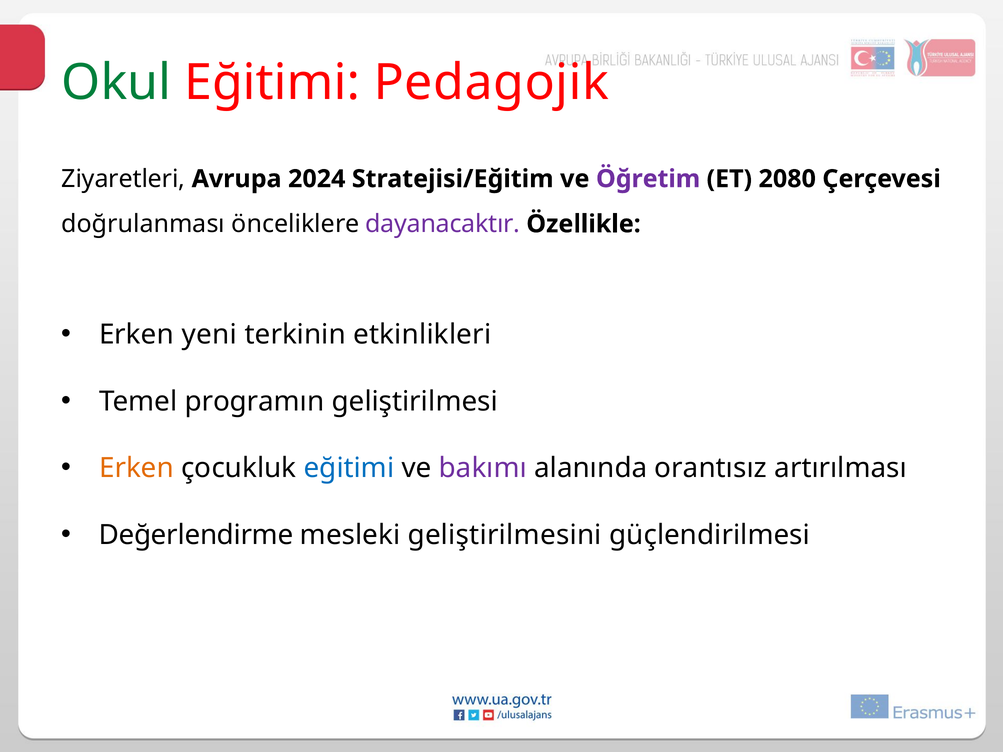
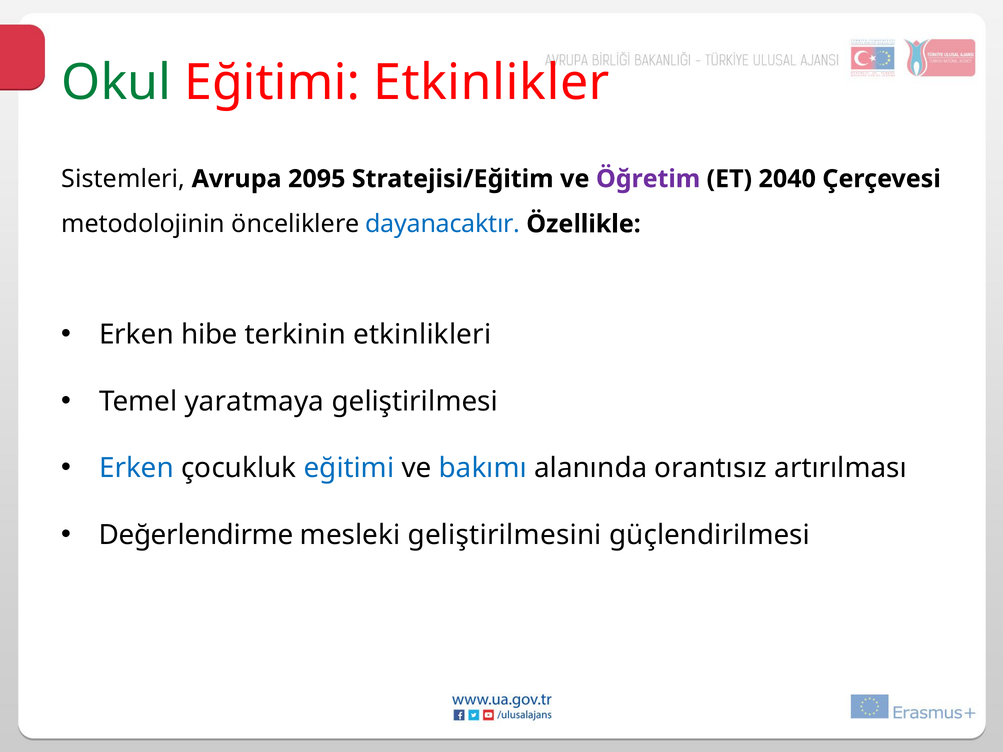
Pedagojik: Pedagojik -> Etkinlikler
Ziyaretleri: Ziyaretleri -> Sistemleri
2024: 2024 -> 2095
2080: 2080 -> 2040
doğrulanması: doğrulanması -> metodolojinin
dayanacaktır colour: purple -> blue
yeni: yeni -> hibe
programın: programın -> yaratmaya
Erken at (136, 468) colour: orange -> blue
bakımı colour: purple -> blue
